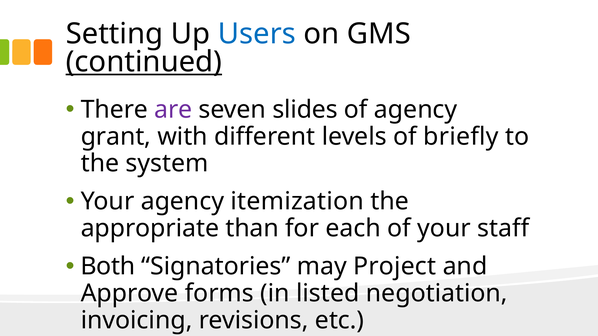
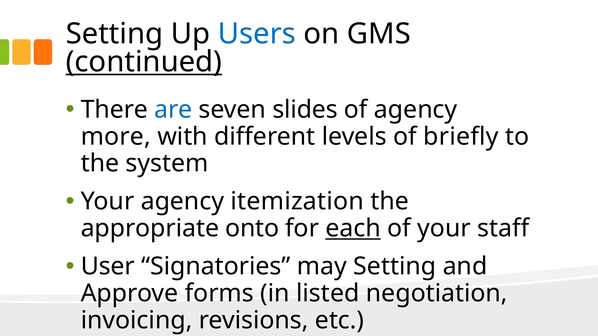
are colour: purple -> blue
grant: grant -> more
than: than -> onto
each underline: none -> present
Both: Both -> User
may Project: Project -> Setting
